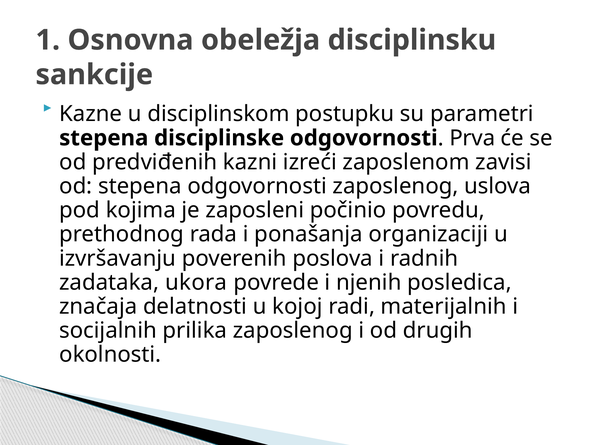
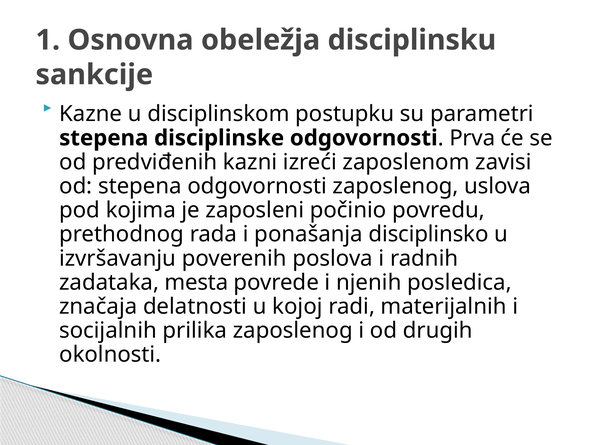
organizaciji: organizaciji -> disciplinsko
ukora: ukora -> mesta
